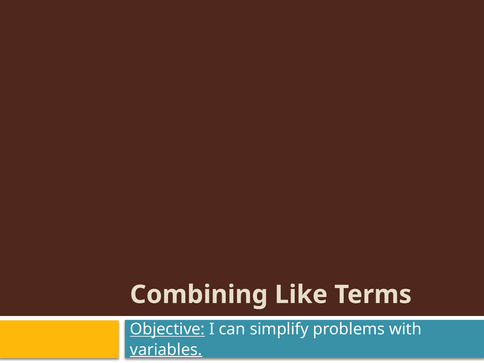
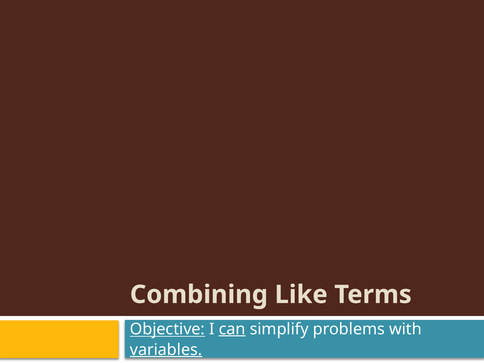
can underline: none -> present
